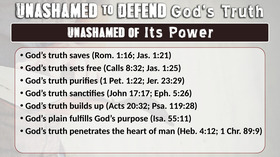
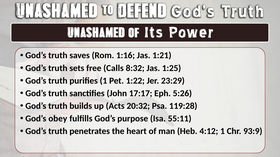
plain: plain -> obey
89:9: 89:9 -> 93:9
